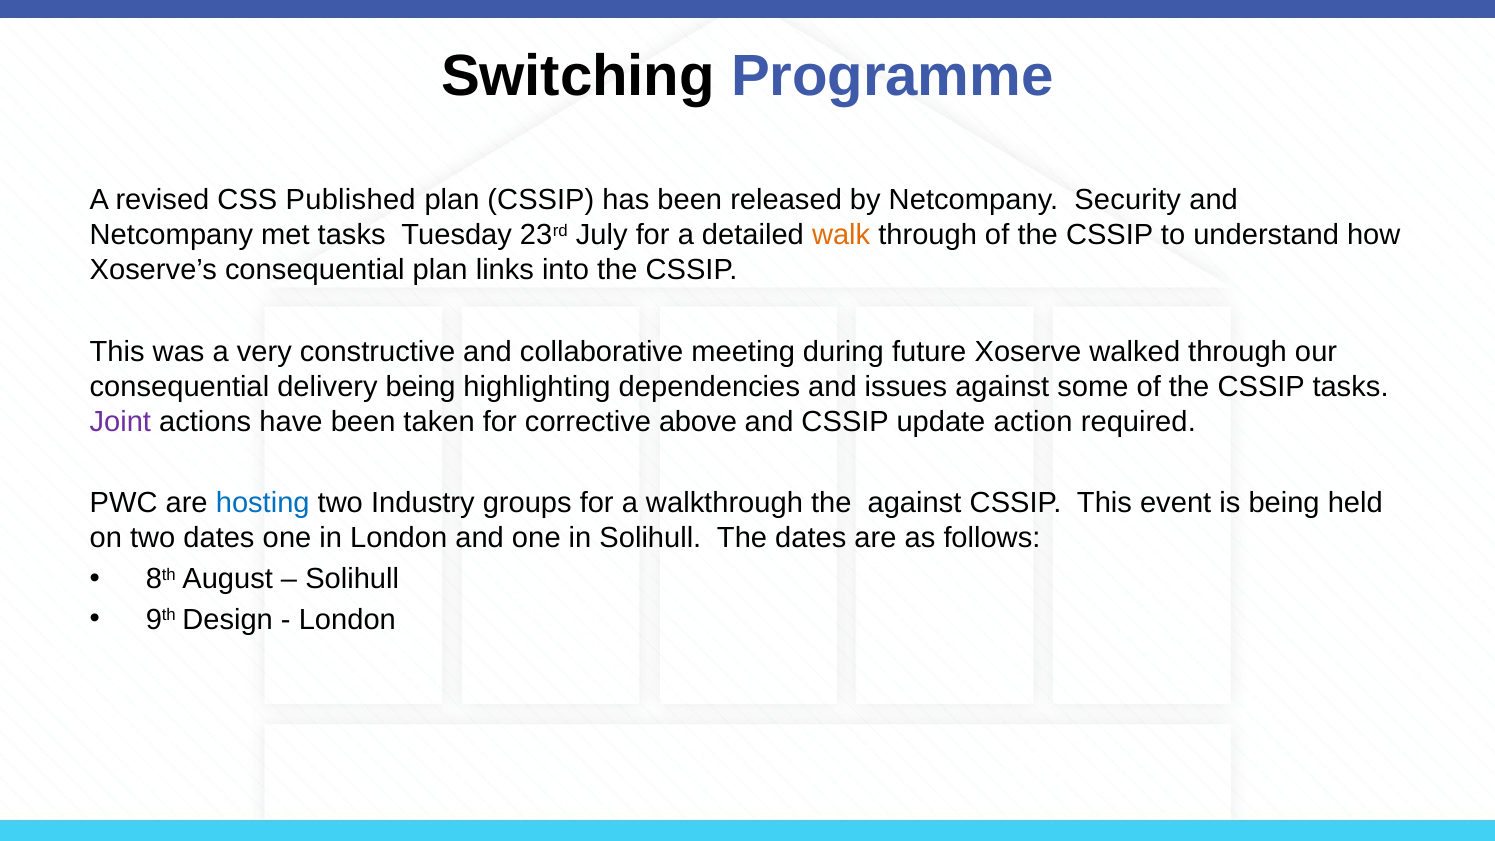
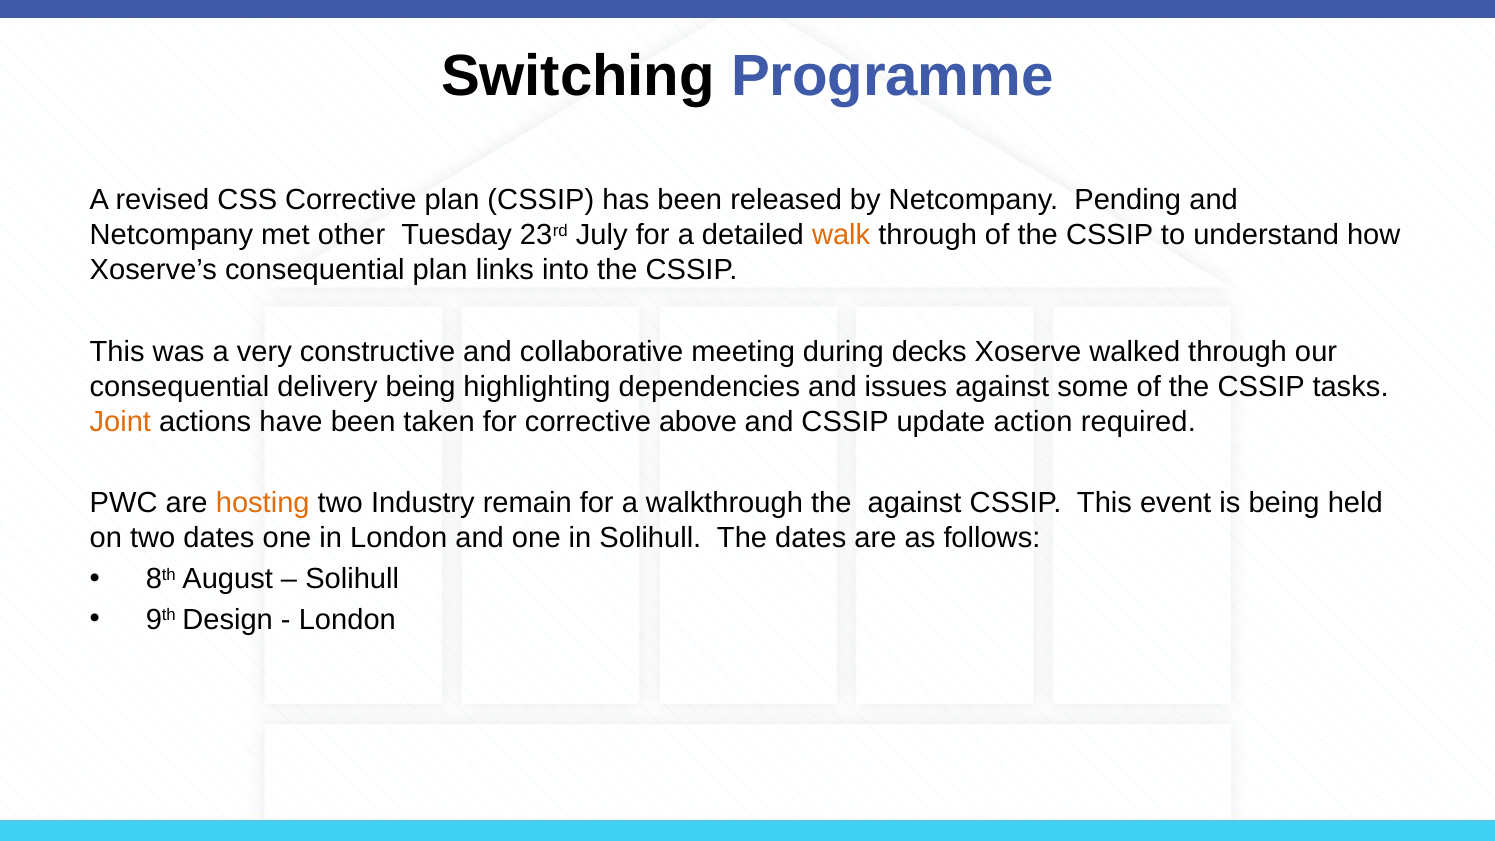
CSS Published: Published -> Corrective
Security: Security -> Pending
met tasks: tasks -> other
future: future -> decks
Joint colour: purple -> orange
hosting colour: blue -> orange
groups: groups -> remain
